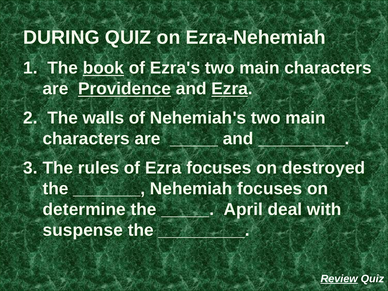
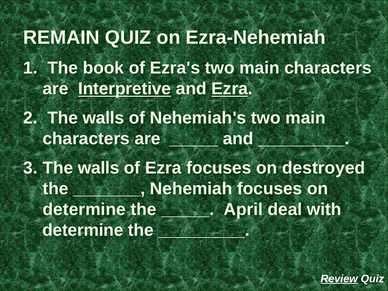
DURING: DURING -> REMAIN
book underline: present -> none
Providence: Providence -> Interpretive
rules at (99, 168): rules -> walls
suspense at (83, 230): suspense -> determine
